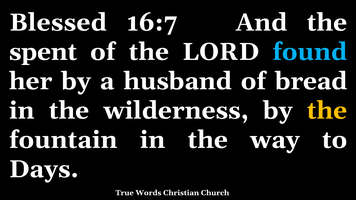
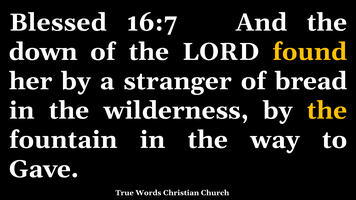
spent: spent -> down
found colour: light blue -> yellow
husband: husband -> stranger
Days: Days -> Gave
